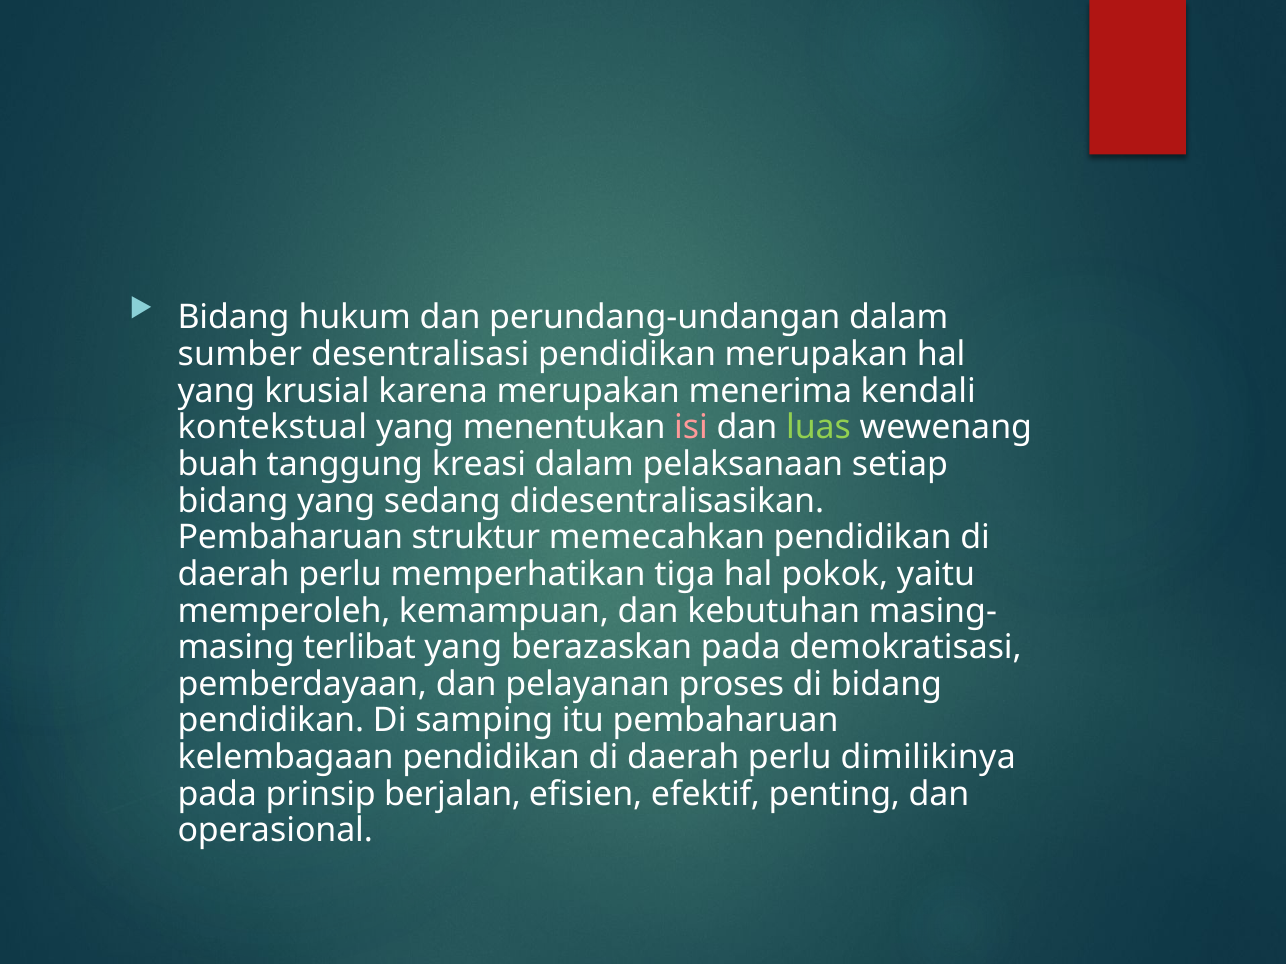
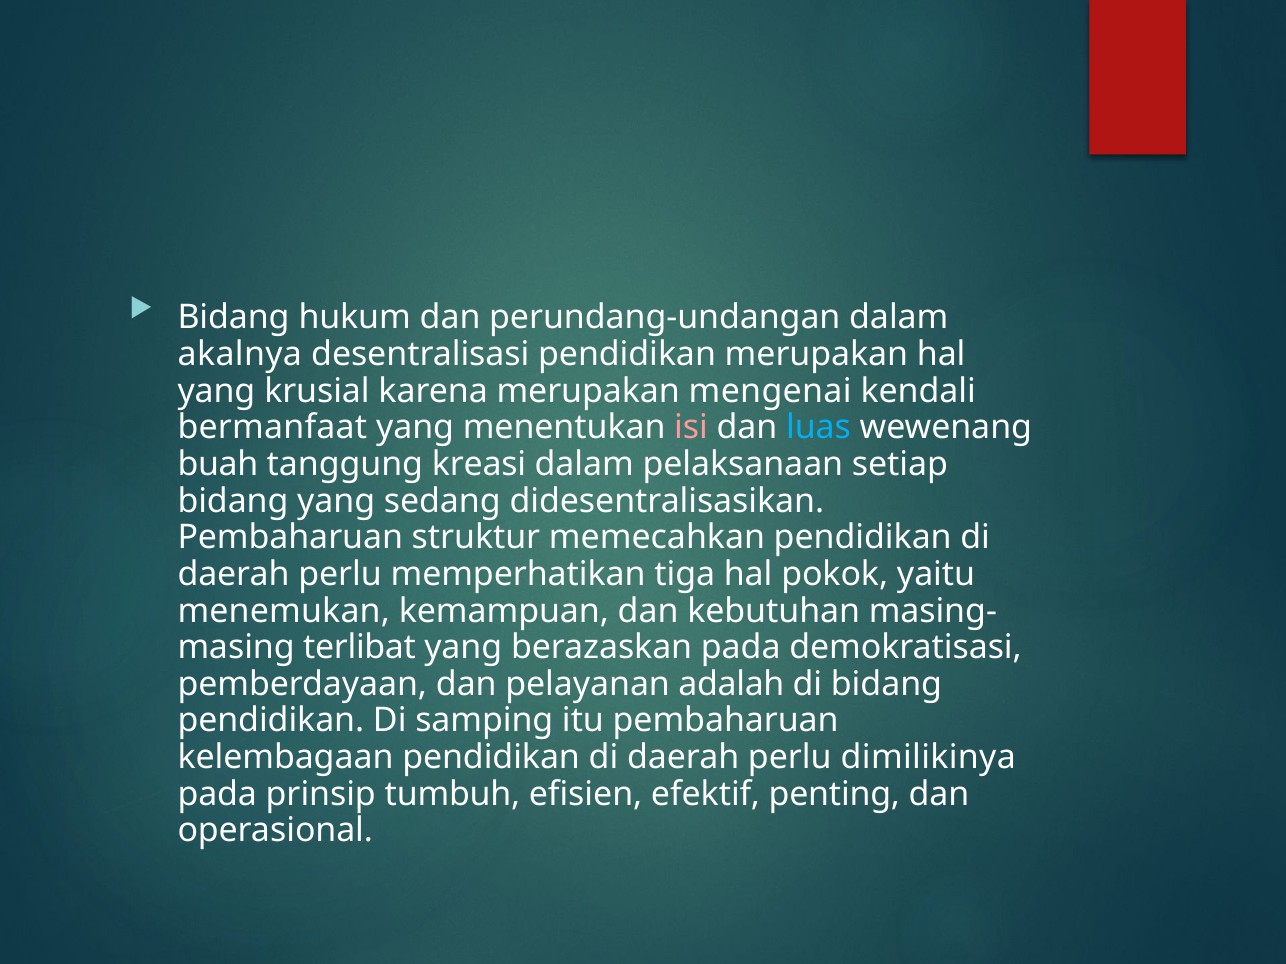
sumber: sumber -> akalnya
menerima: menerima -> mengenai
kontekstual: kontekstual -> bermanfaat
luas colour: light green -> light blue
memperoleh: memperoleh -> menemukan
proses: proses -> adalah
berjalan: berjalan -> tumbuh
